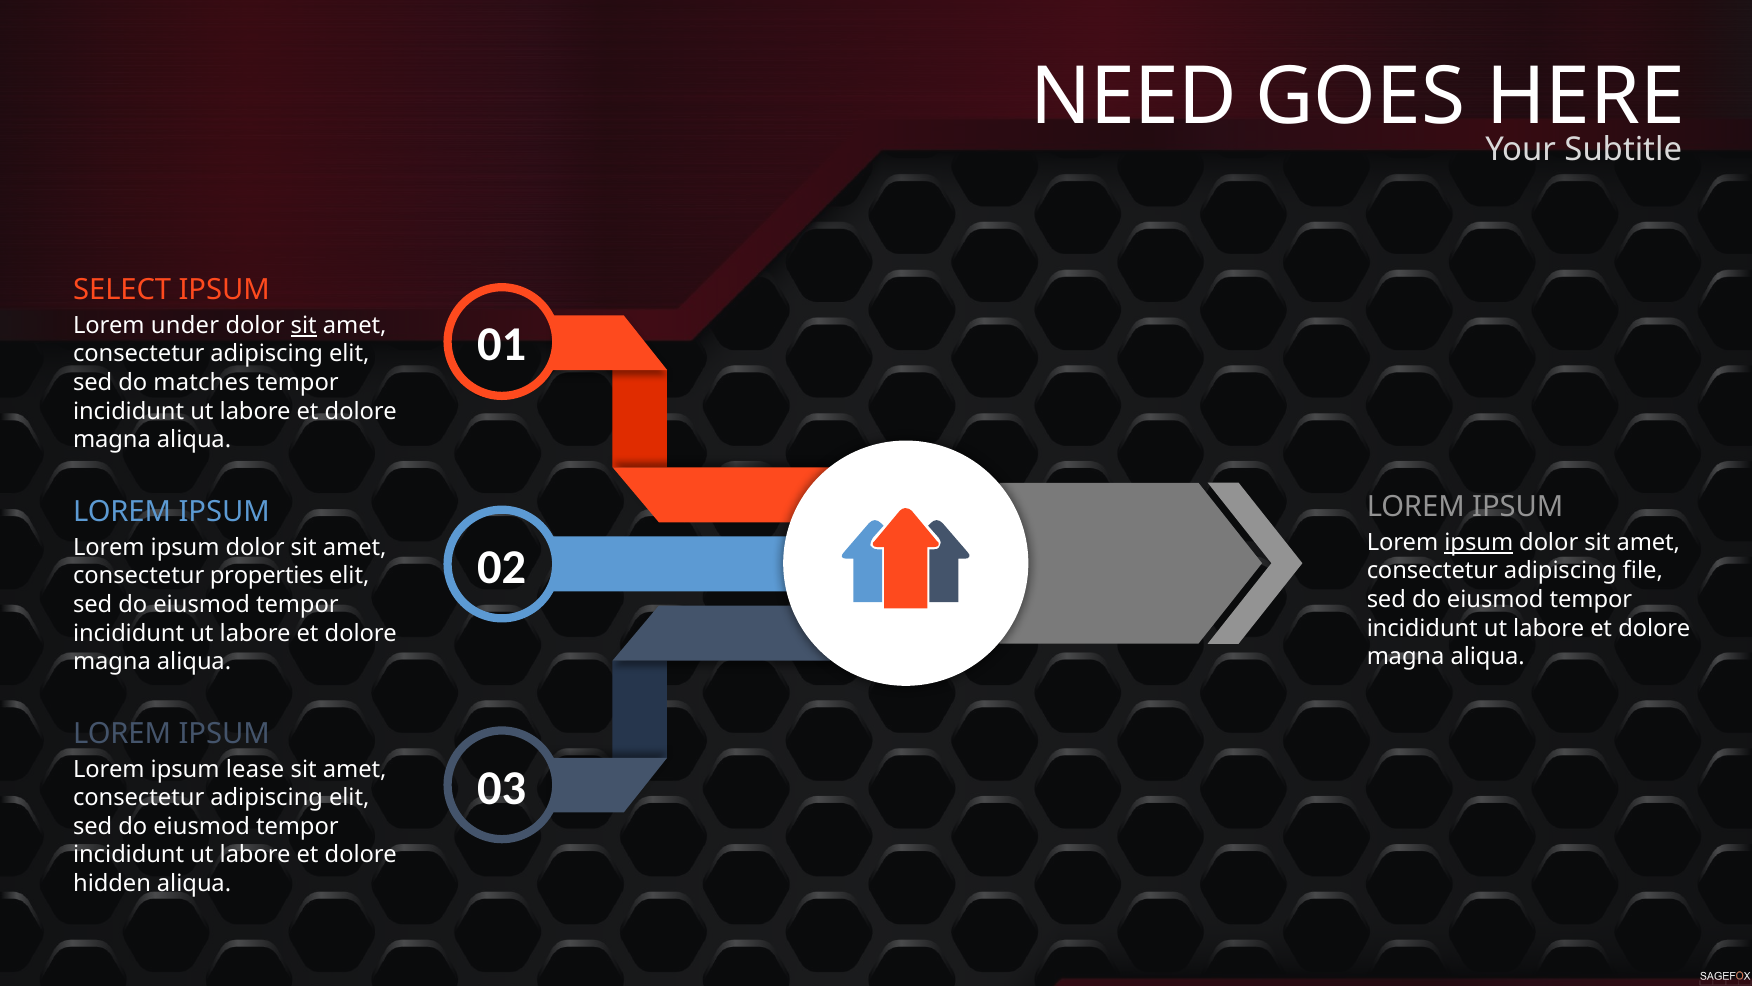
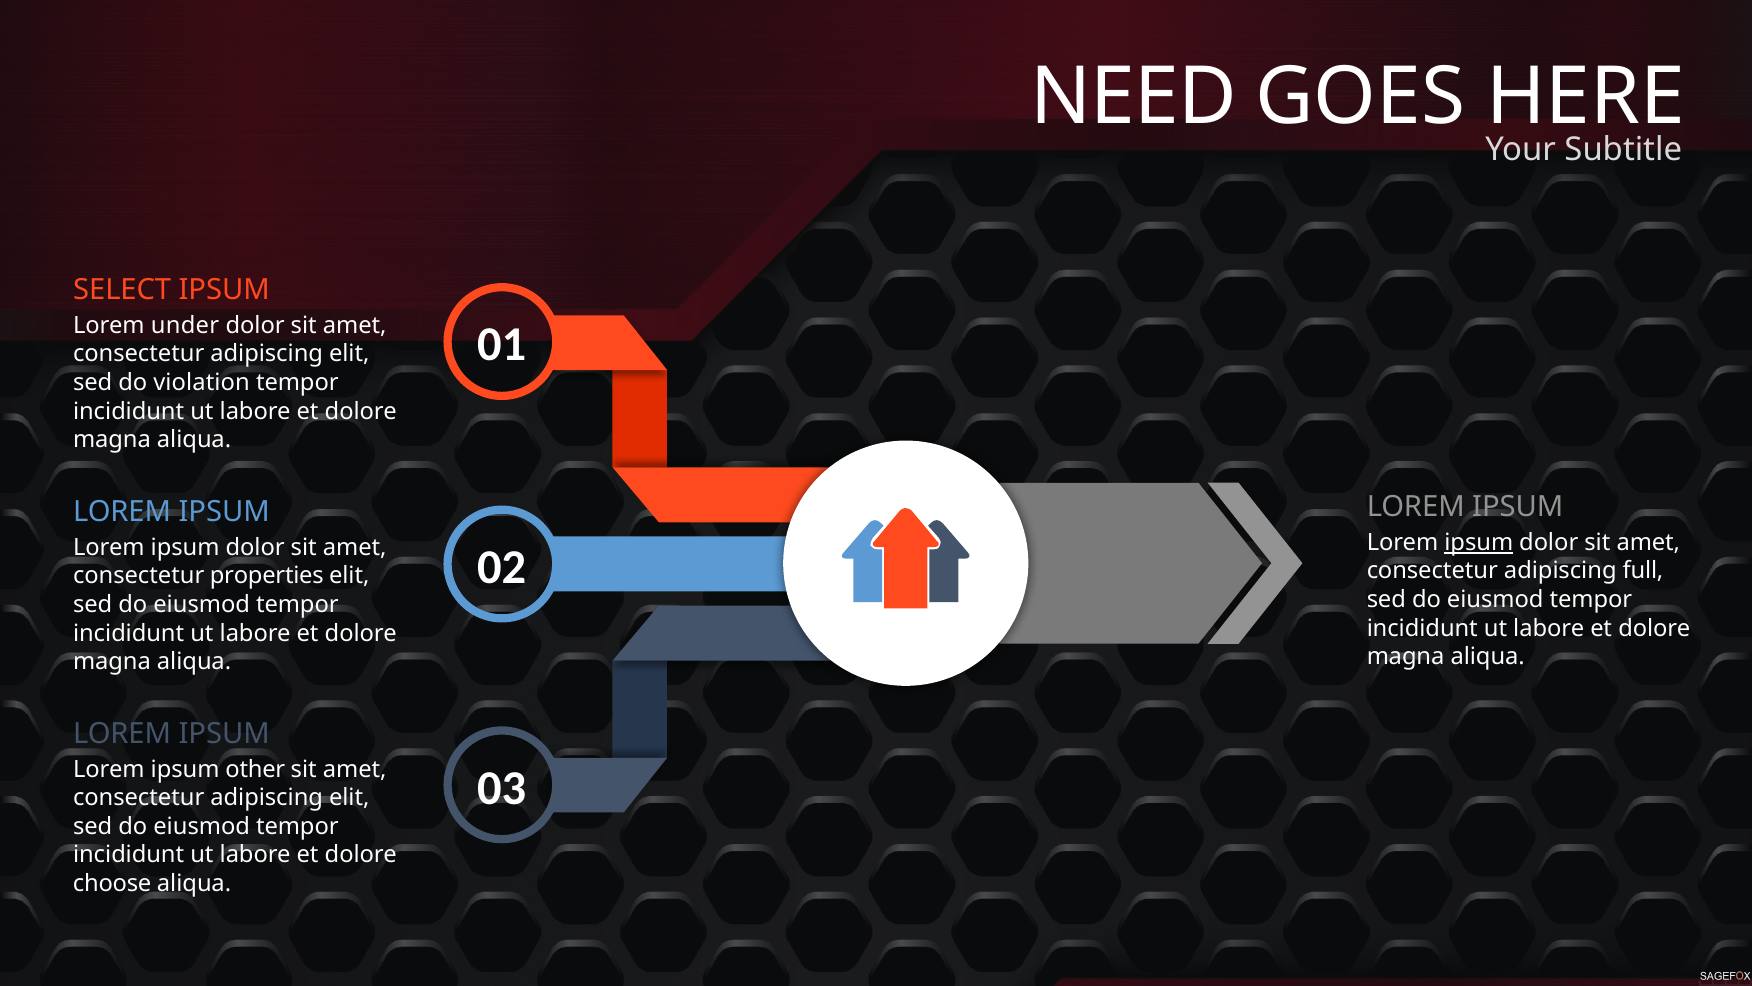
sit at (304, 325) underline: present -> none
matches: matches -> violation
file: file -> full
lease: lease -> other
hidden: hidden -> choose
